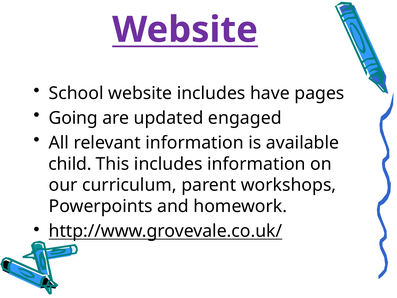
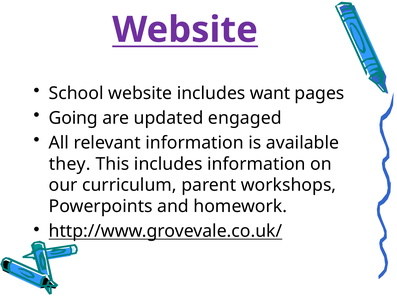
have: have -> want
child: child -> they
